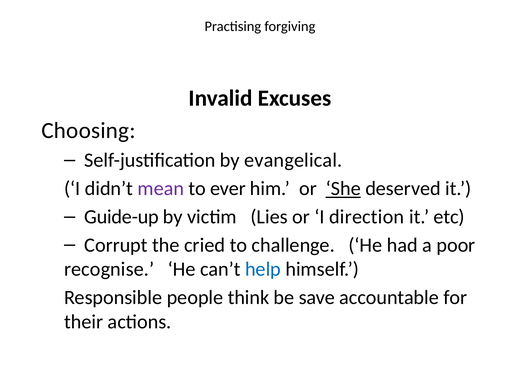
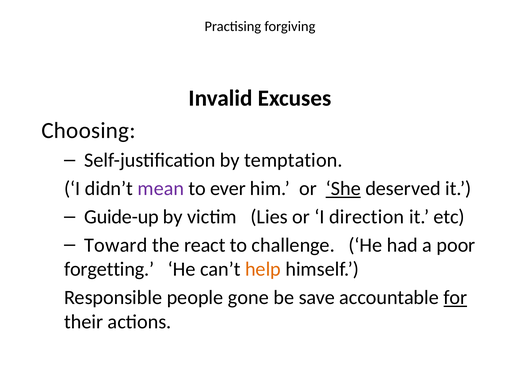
evangelical: evangelical -> temptation
Corrupt: Corrupt -> Toward
cried: cried -> react
recognise: recognise -> forgetting
help colour: blue -> orange
think: think -> gone
for underline: none -> present
